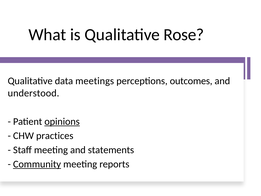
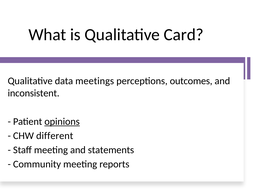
Rose: Rose -> Card
understood: understood -> inconsistent
practices: practices -> different
Community underline: present -> none
